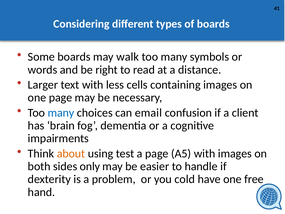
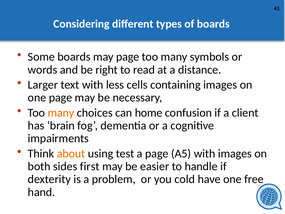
may walk: walk -> page
many at (61, 113) colour: blue -> orange
email: email -> home
only: only -> first
